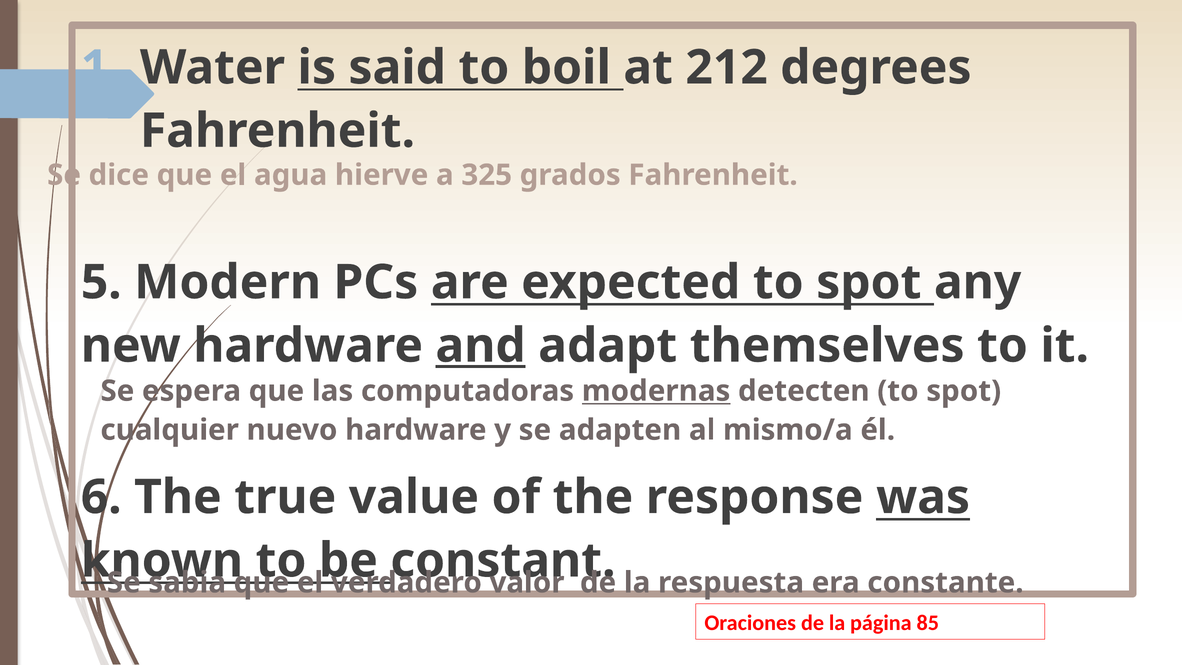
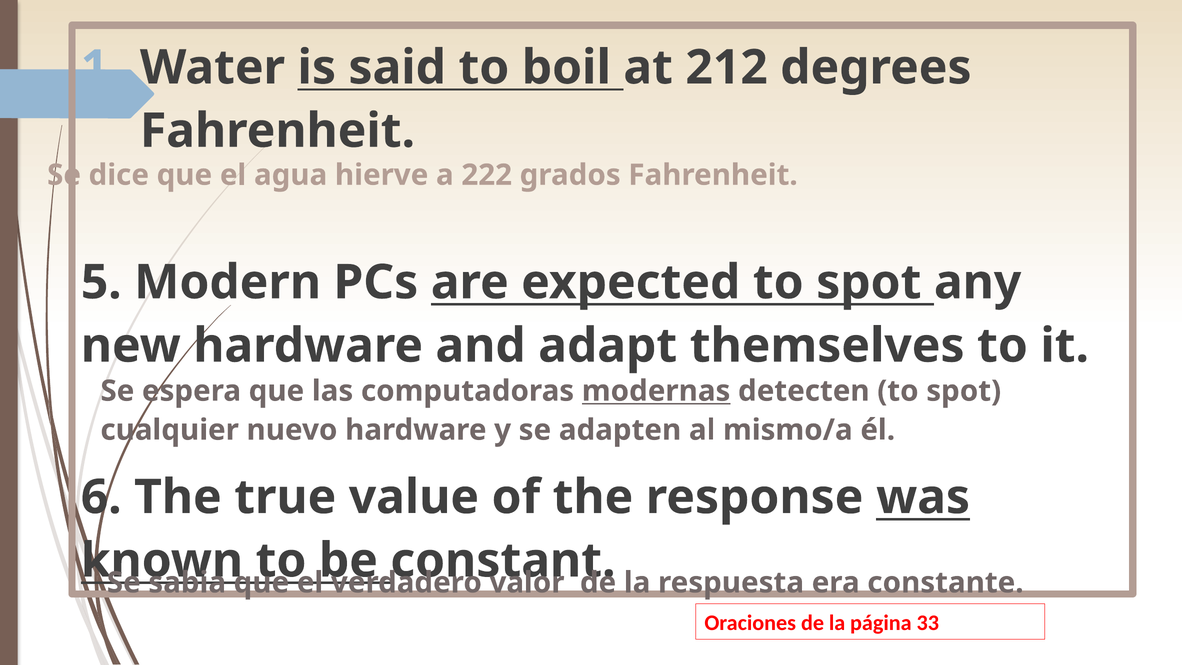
325: 325 -> 222
and underline: present -> none
85: 85 -> 33
